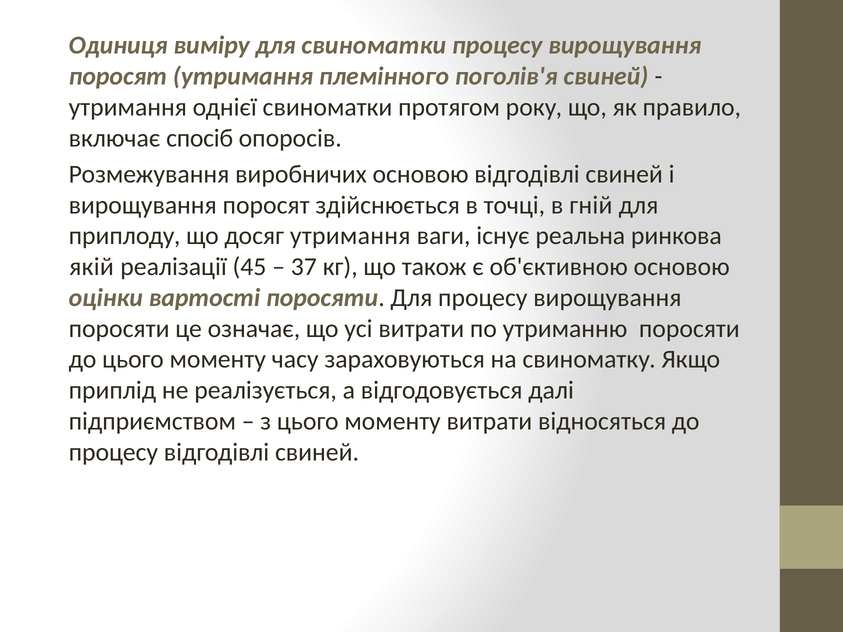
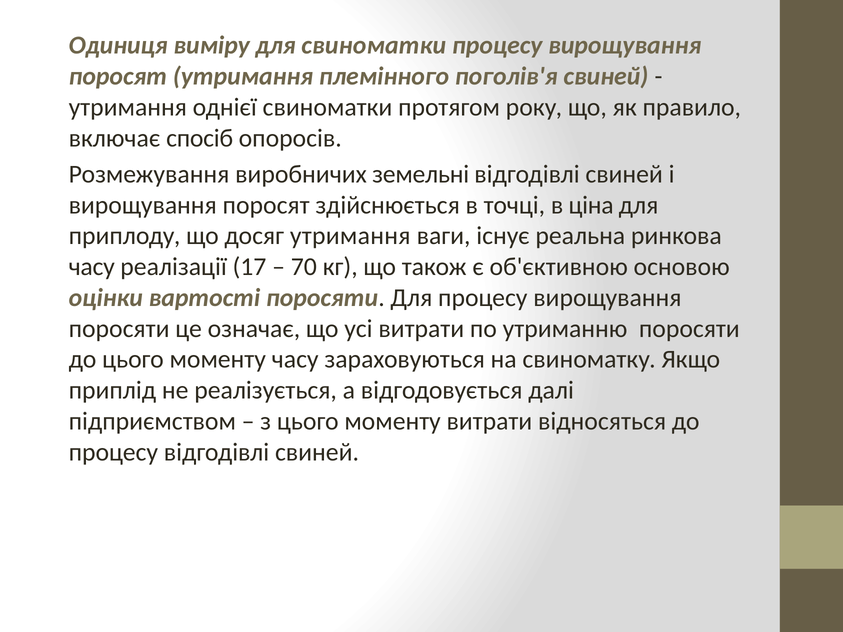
виробничих основою: основою -> земельні
гній: гній -> ціна
якій at (92, 267): якій -> часу
45: 45 -> 17
37: 37 -> 70
